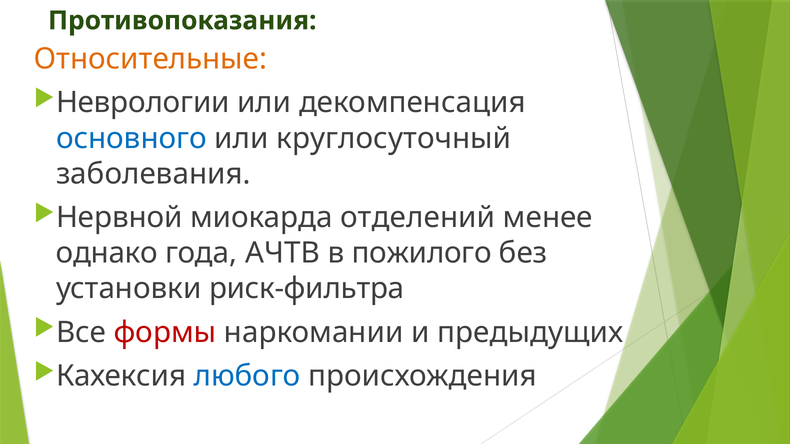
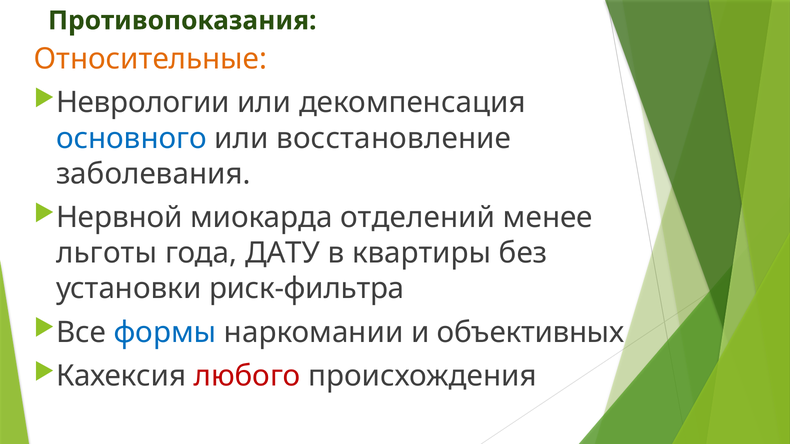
круглосуточный: круглосуточный -> восстановление
однако: однако -> льготы
АЧТВ: АЧТВ -> ДАТУ
пожилого: пожилого -> квартиры
формы colour: red -> blue
предыдущих: предыдущих -> объективных
любого colour: blue -> red
